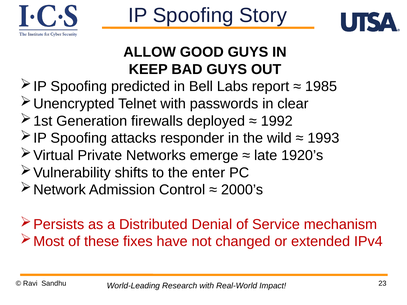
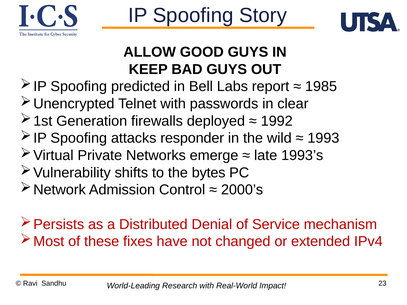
1920’s: 1920’s -> 1993’s
enter: enter -> bytes
